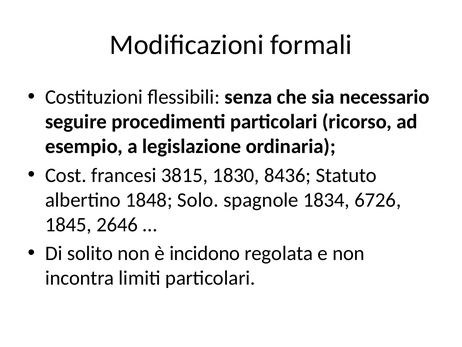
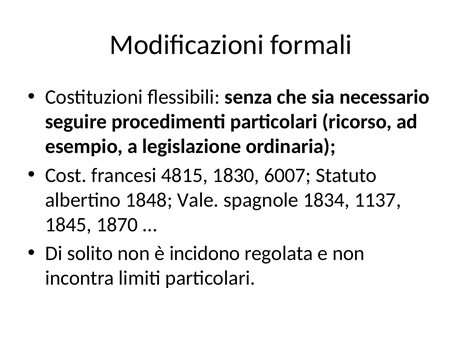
3815: 3815 -> 4815
8436: 8436 -> 6007
Solo: Solo -> Vale
6726: 6726 -> 1137
2646: 2646 -> 1870
